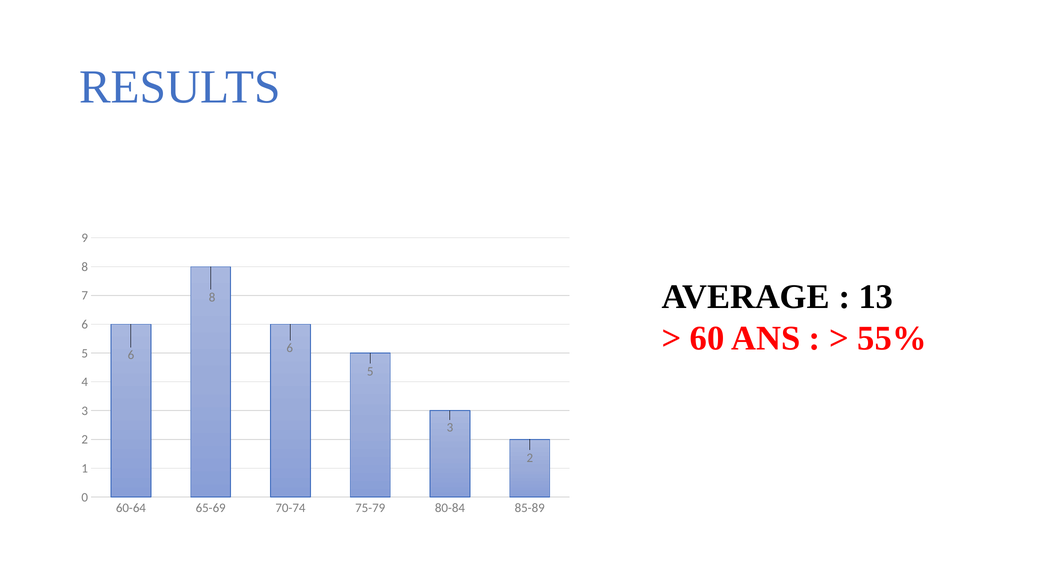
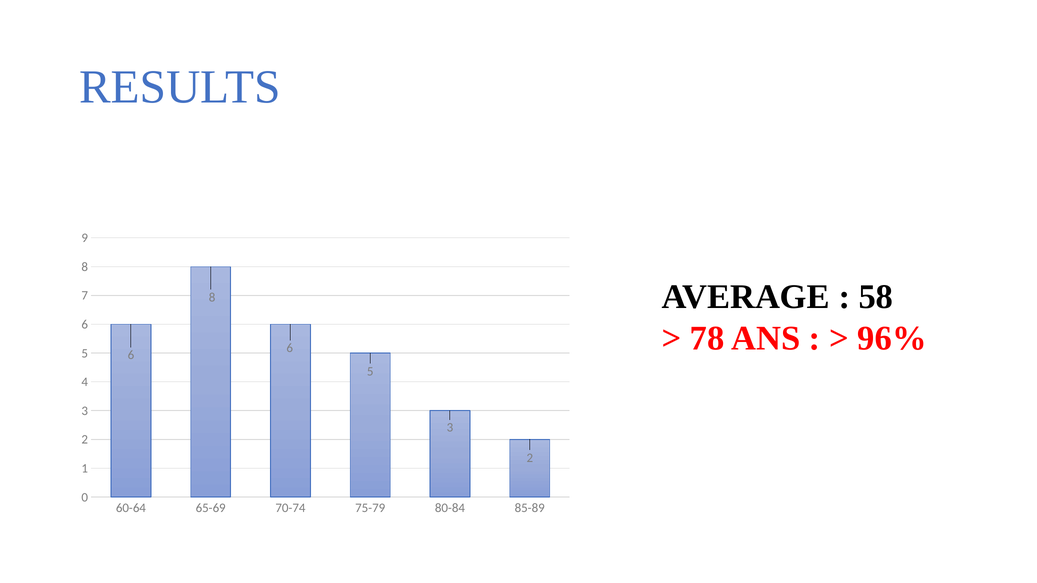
13: 13 -> 58
60: 60 -> 78
55%: 55% -> 96%
